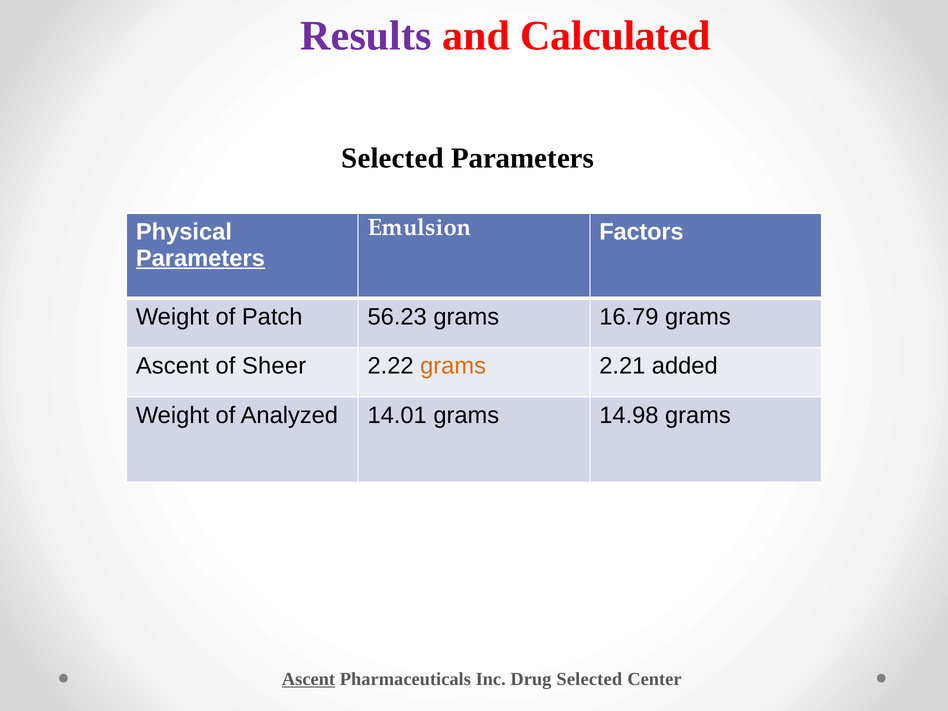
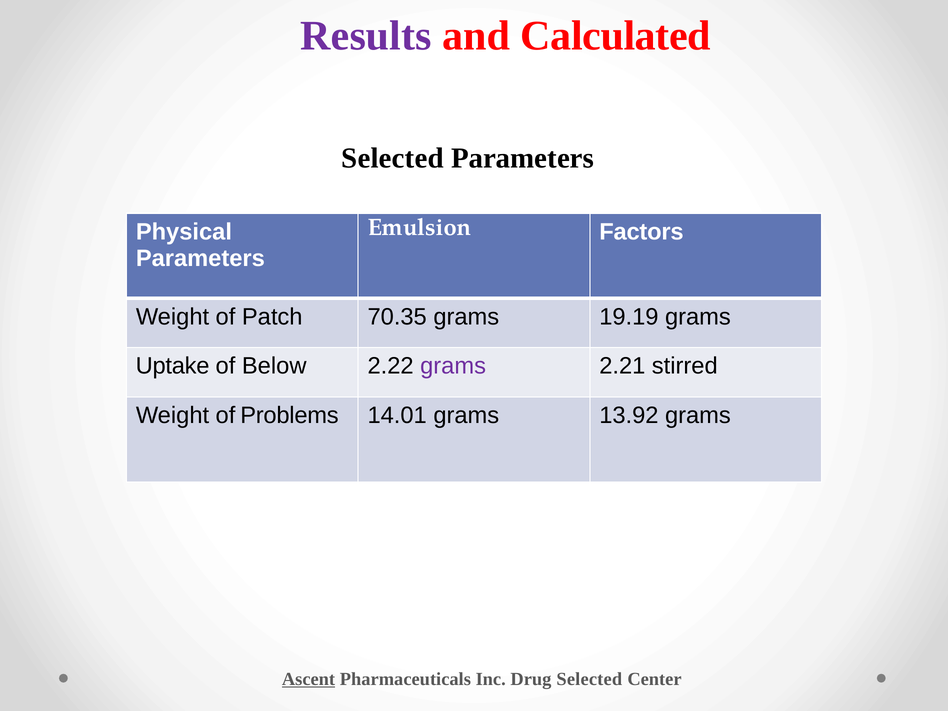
Parameters at (200, 258) underline: present -> none
56.23: 56.23 -> 70.35
16.79: 16.79 -> 19.19
Ascent at (172, 366): Ascent -> Uptake
Sheer: Sheer -> Below
grams at (453, 366) colour: orange -> purple
added: added -> stirred
Analyzed: Analyzed -> Problems
14.98: 14.98 -> 13.92
